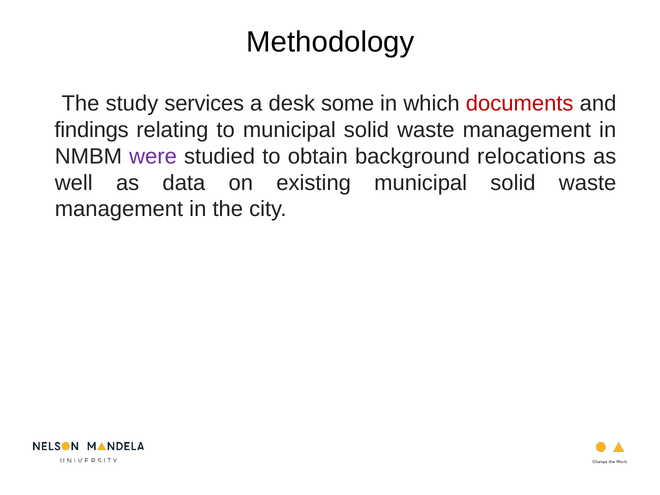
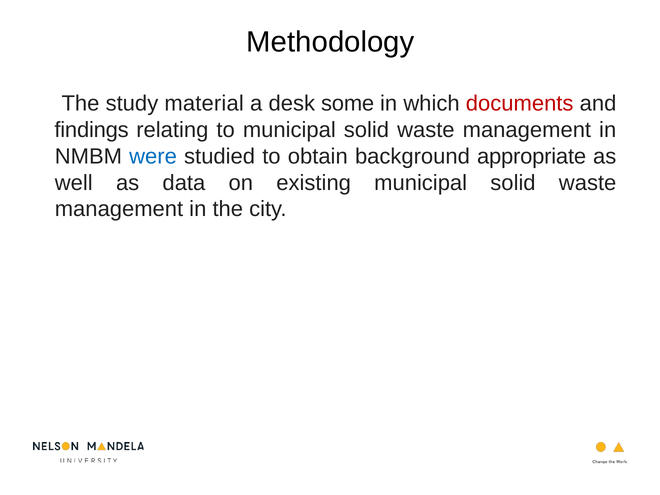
services: services -> material
were colour: purple -> blue
relocations: relocations -> appropriate
